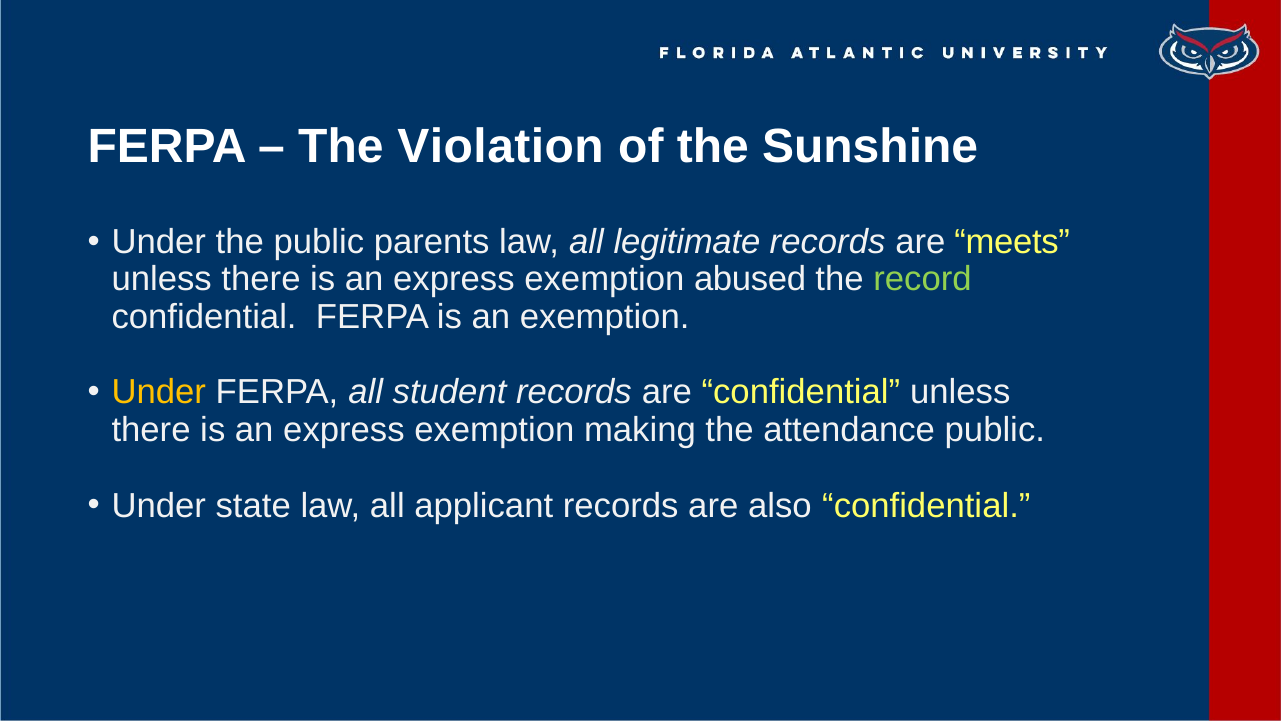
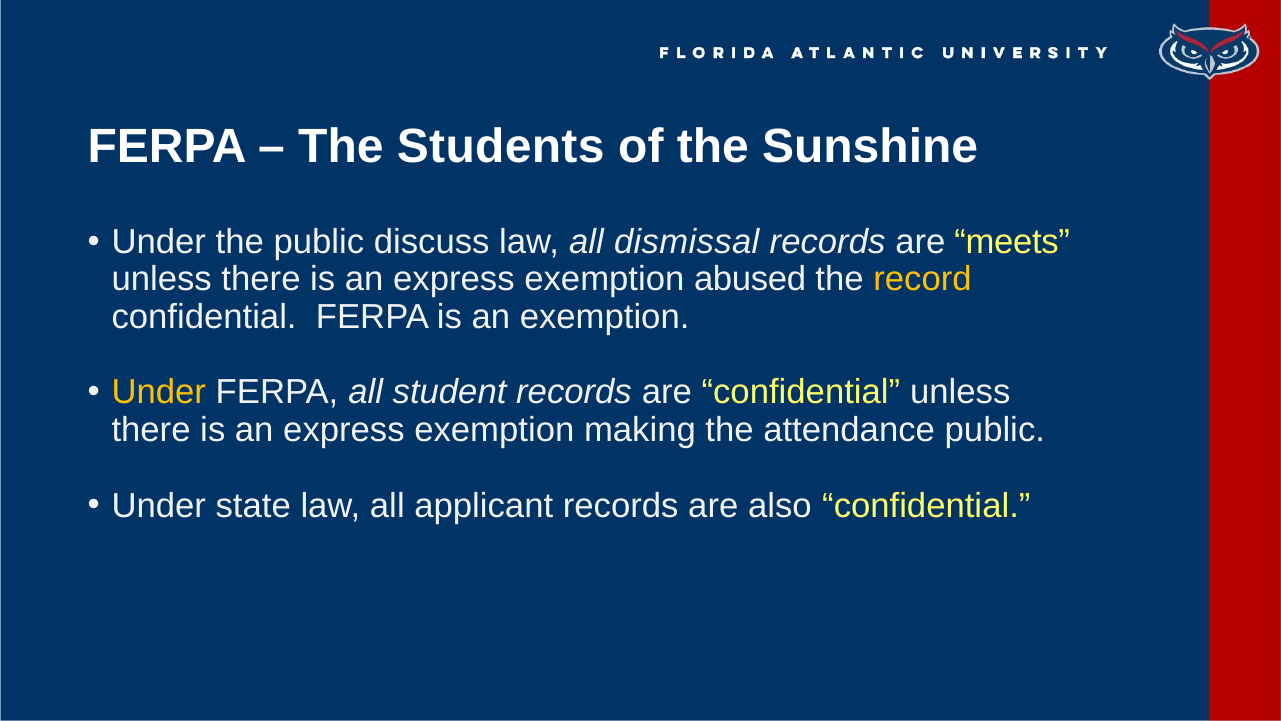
Violation: Violation -> Students
parents: parents -> discuss
legitimate: legitimate -> dismissal
record colour: light green -> yellow
